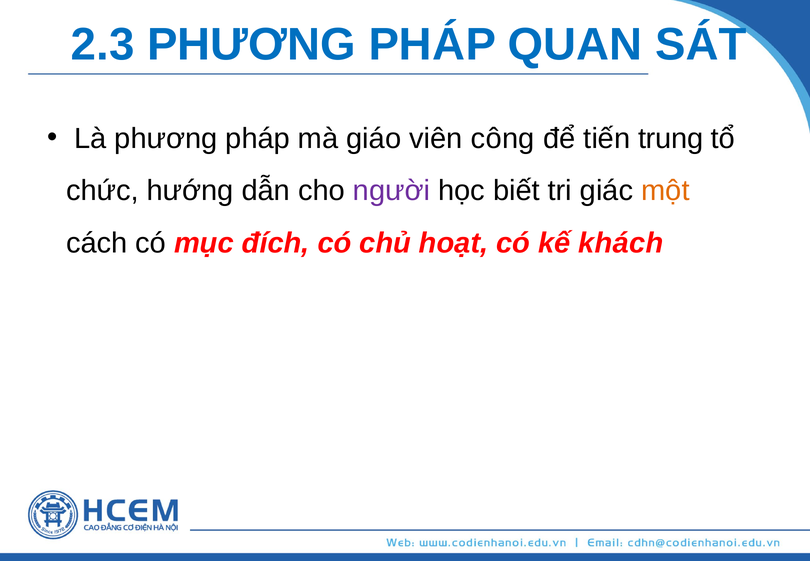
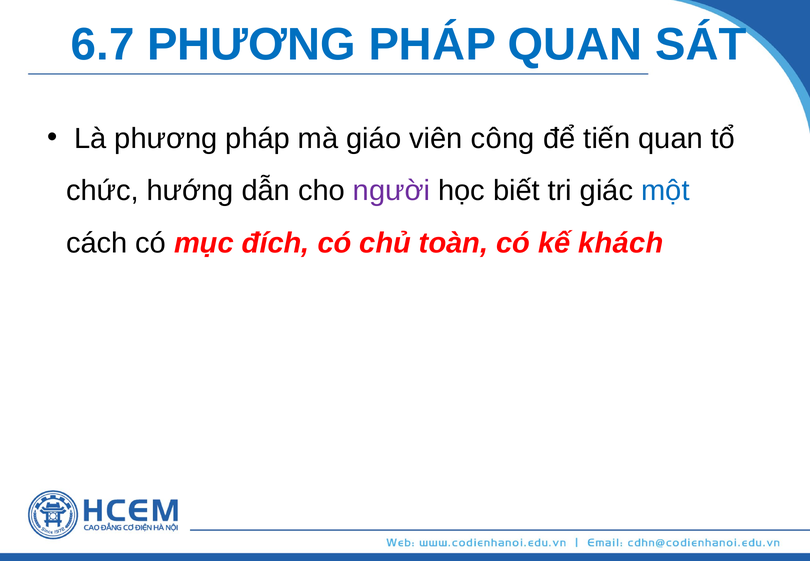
2.3: 2.3 -> 6.7
tiến trung: trung -> quan
một colour: orange -> blue
hoạt: hoạt -> toàn
